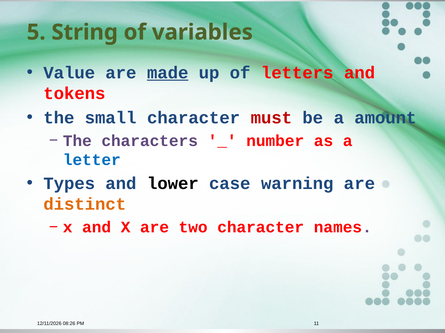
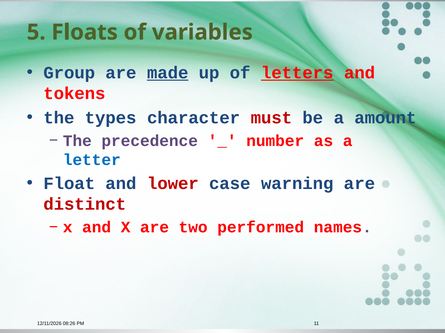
String: String -> Floats
Value: Value -> Group
letters underline: none -> present
small: small -> types
characters: characters -> precedence
Types: Types -> Float
lower colour: black -> red
distinct colour: orange -> red
two character: character -> performed
